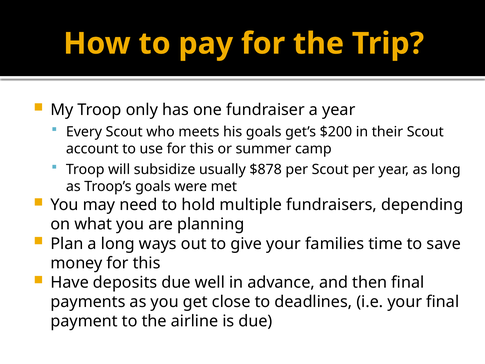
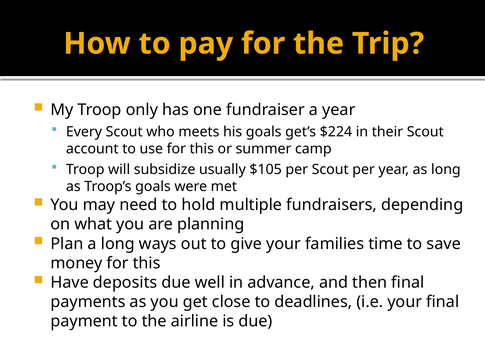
$200: $200 -> $224
$878: $878 -> $105
